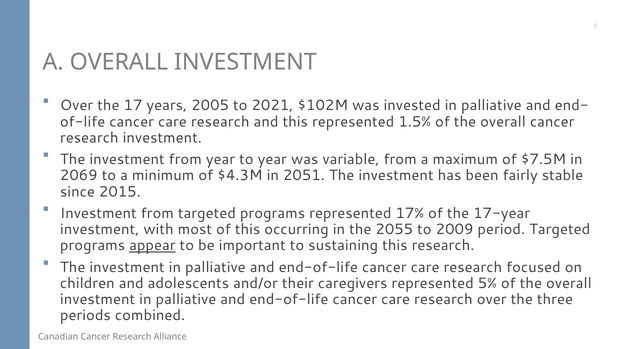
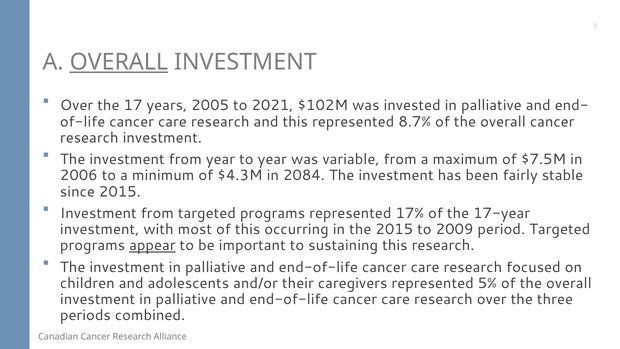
OVERALL at (119, 62) underline: none -> present
1.5%: 1.5% -> 8.7%
2069: 2069 -> 2006
2051: 2051 -> 2084
the 2055: 2055 -> 2015
